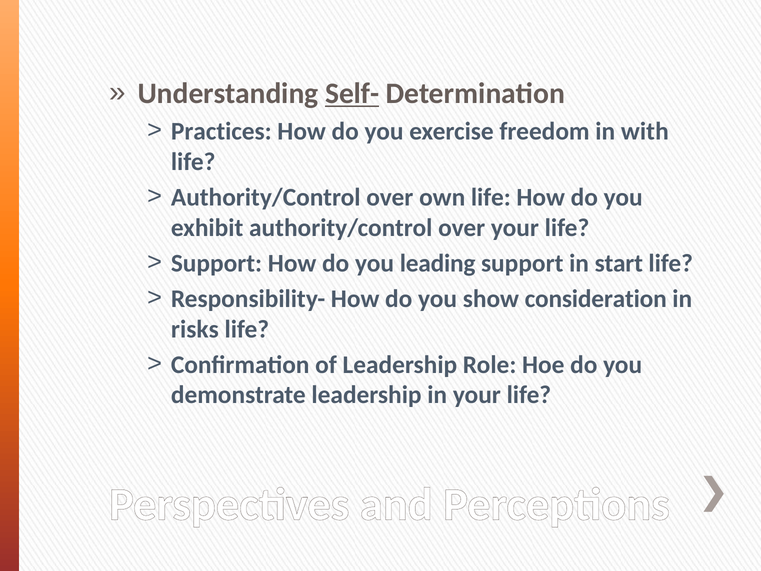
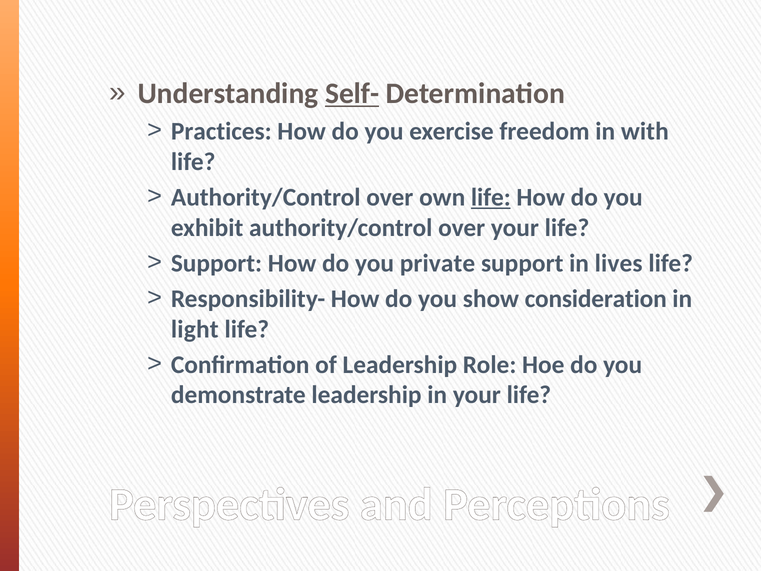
life at (491, 197) underline: none -> present
leading: leading -> private
start: start -> lives
risks: risks -> light
